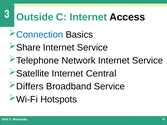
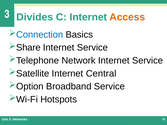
Outside: Outside -> Divides
Access colour: black -> orange
Differs: Differs -> Option
